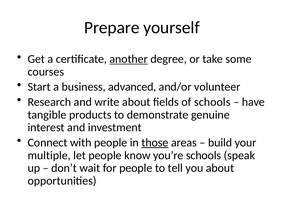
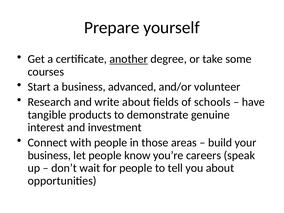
those underline: present -> none
multiple at (49, 155): multiple -> business
you’re schools: schools -> careers
